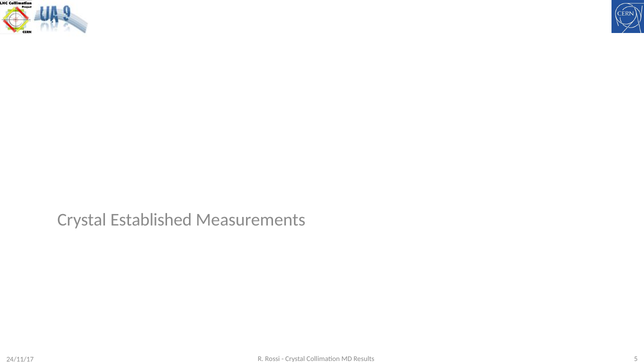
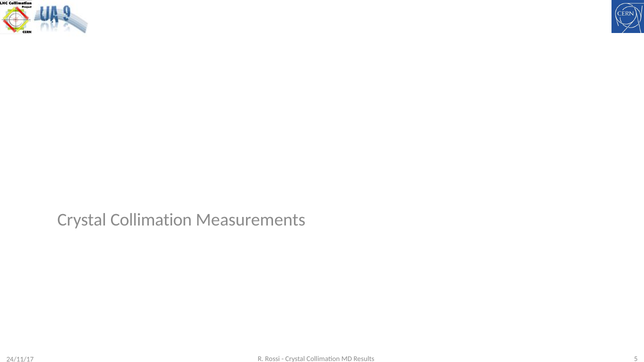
Established at (151, 220): Established -> Collimation
